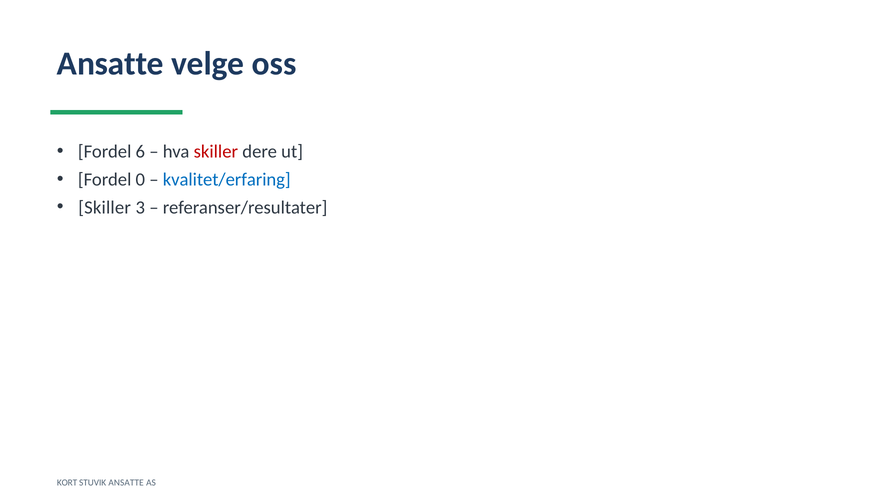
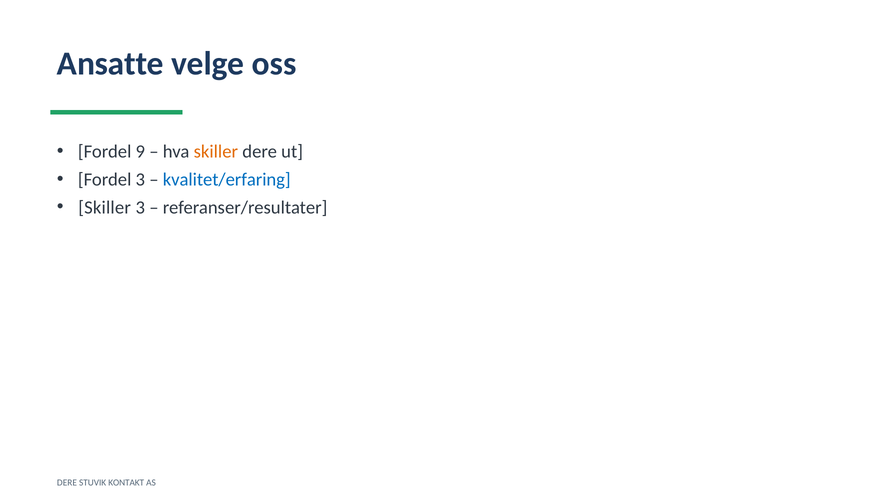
6: 6 -> 9
skiller at (216, 152) colour: red -> orange
Fordel 0: 0 -> 3
KORT at (67, 483): KORT -> DERE
STUVIK ANSATTE: ANSATTE -> KONTAKT
